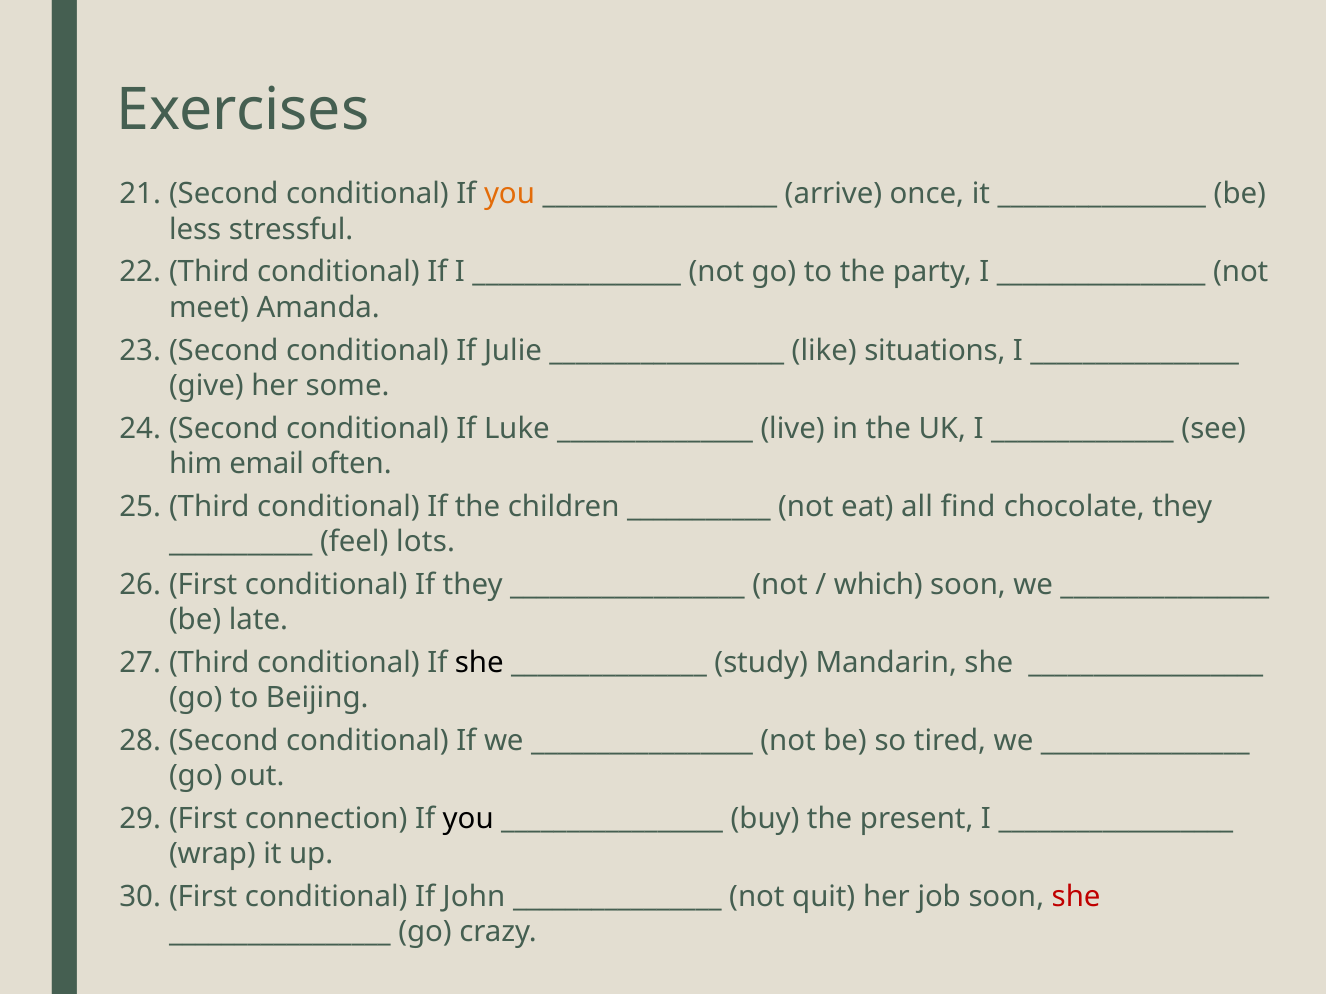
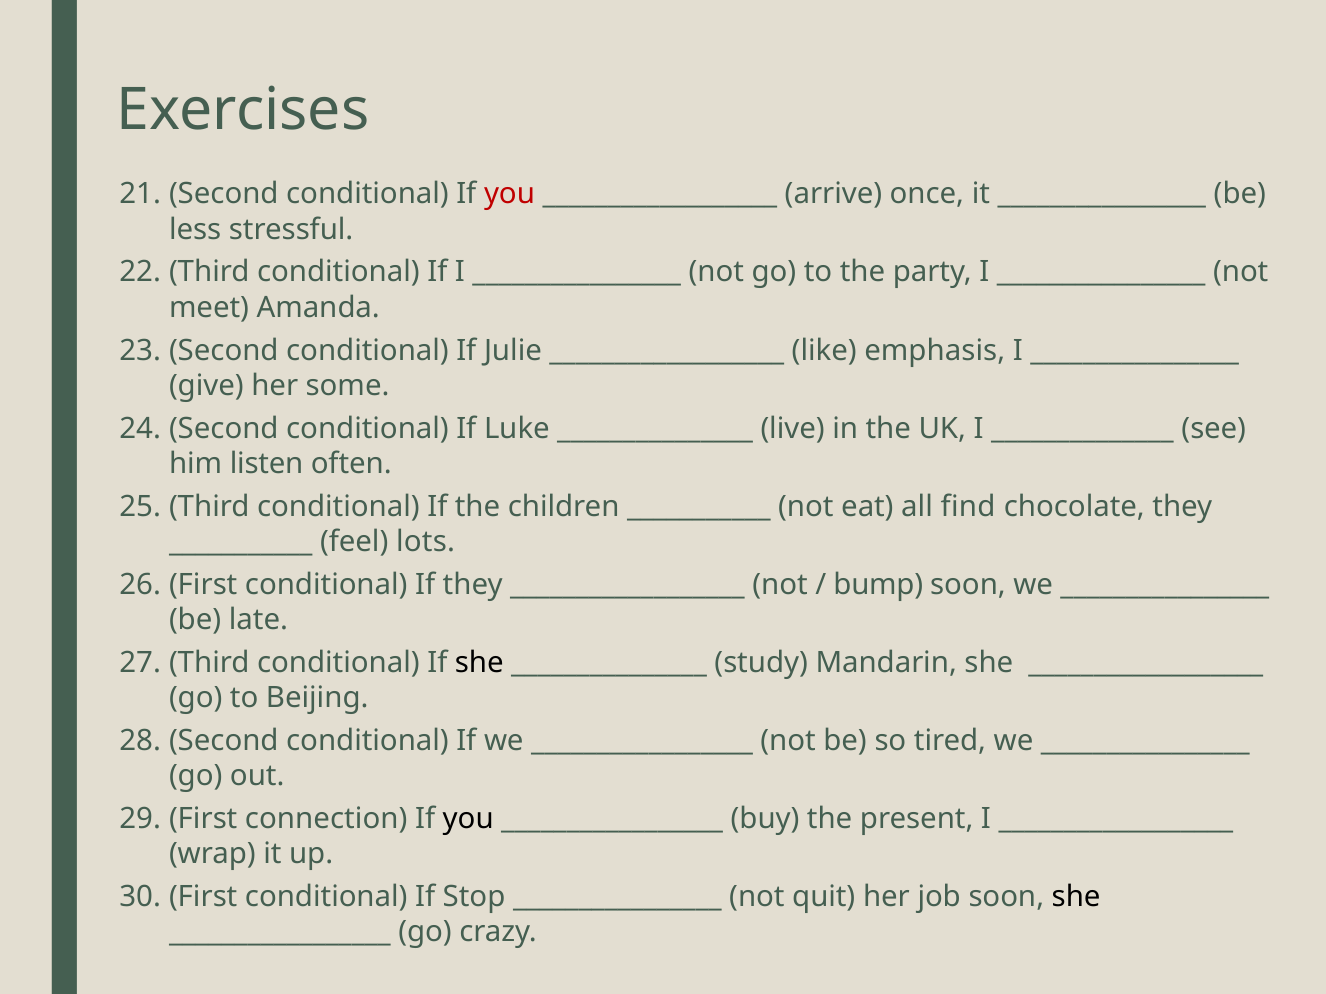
you at (509, 194) colour: orange -> red
situations: situations -> emphasis
email: email -> listen
which: which -> bump
John: John -> Stop
she at (1076, 897) colour: red -> black
